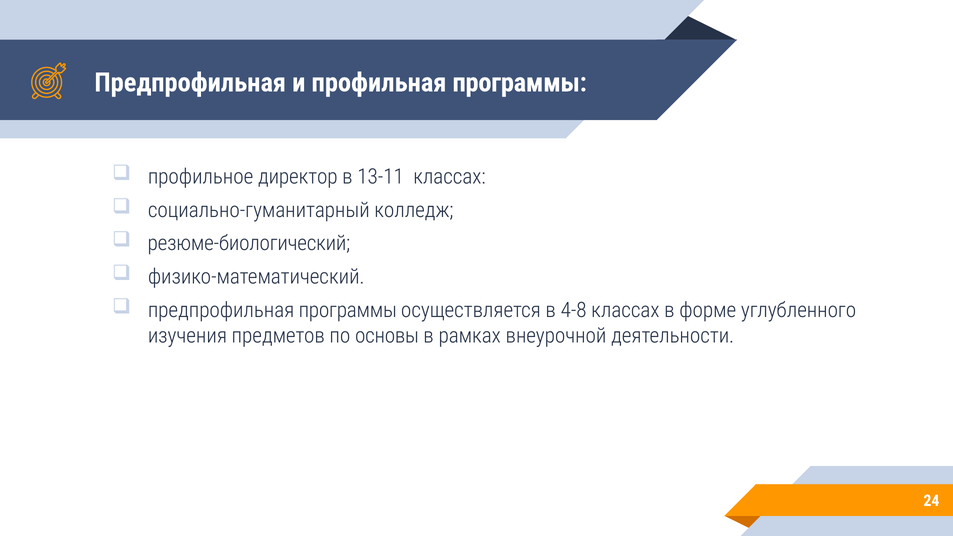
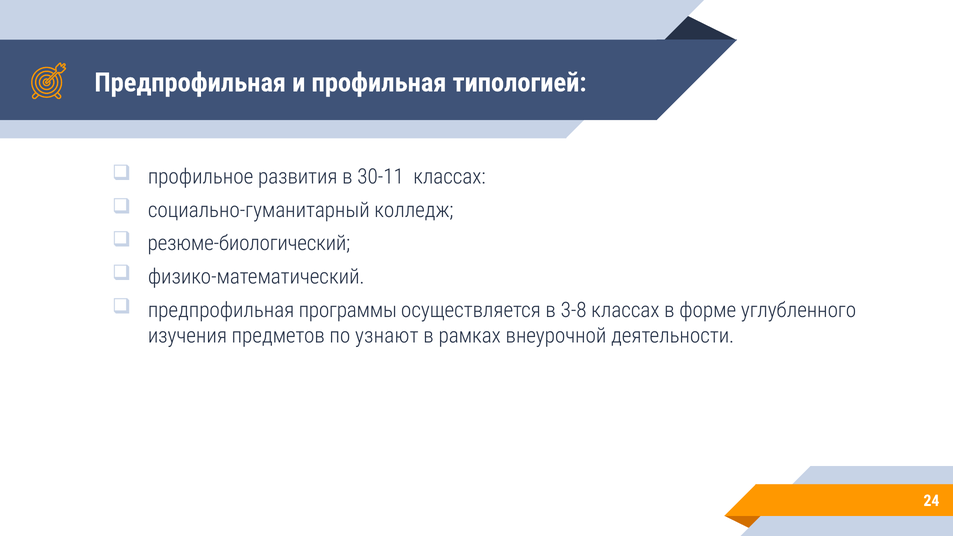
профильная программы: программы -> типологией
директор: директор -> развития
13-11: 13-11 -> 30-11
4-8: 4-8 -> 3-8
основы: основы -> узнают
